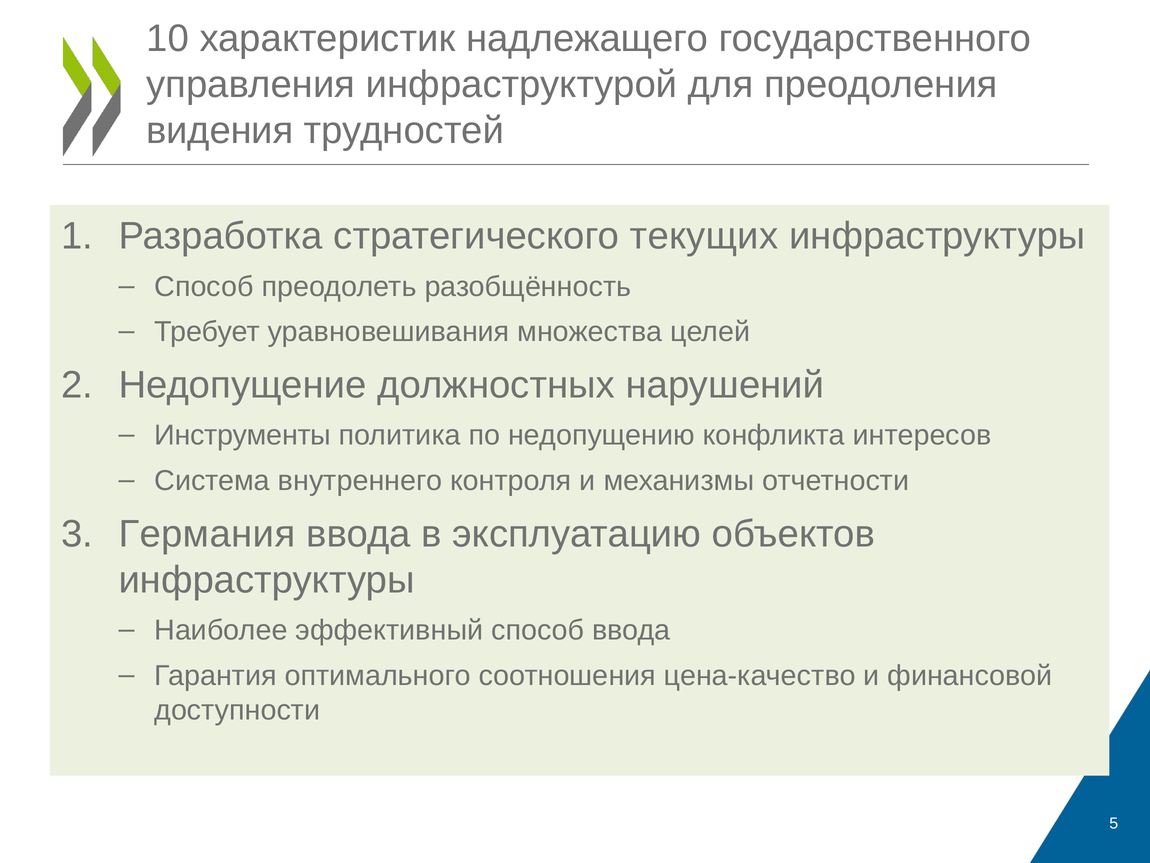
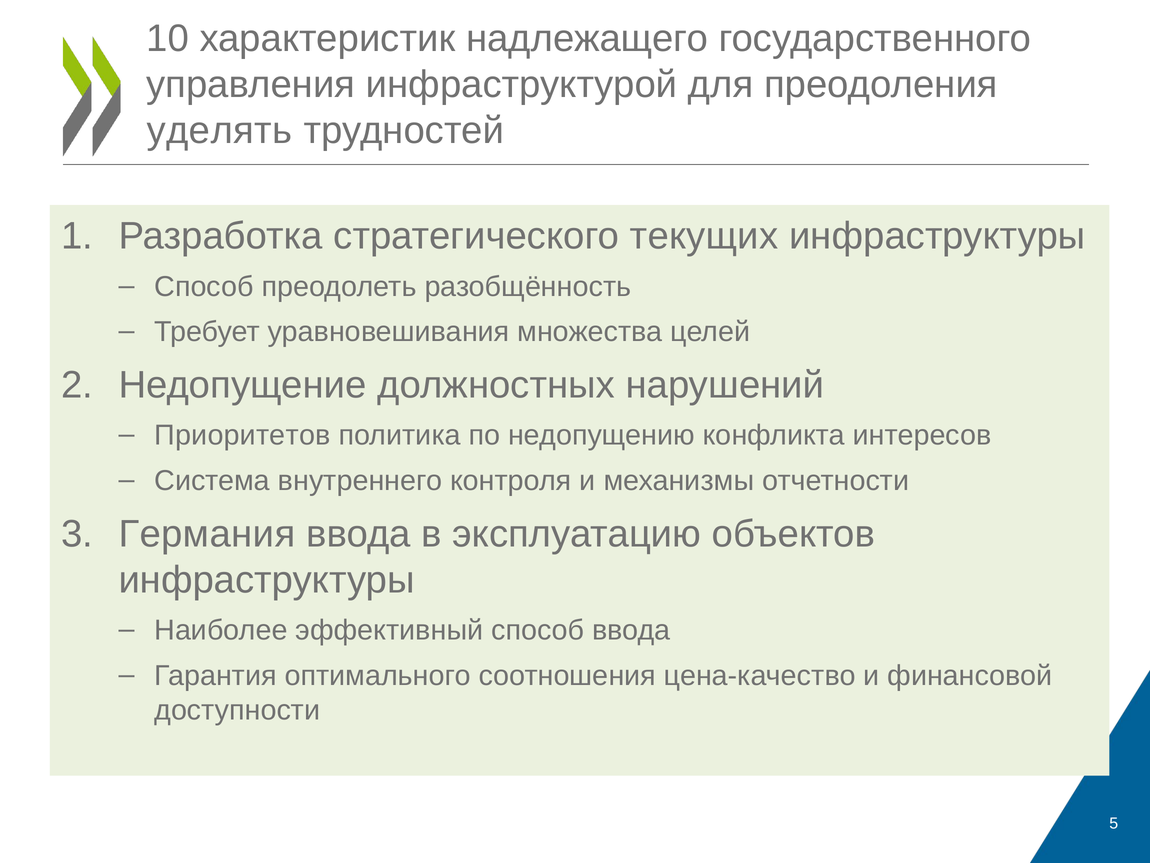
видения: видения -> уделять
Инструменты: Инструменты -> Приоритетов
